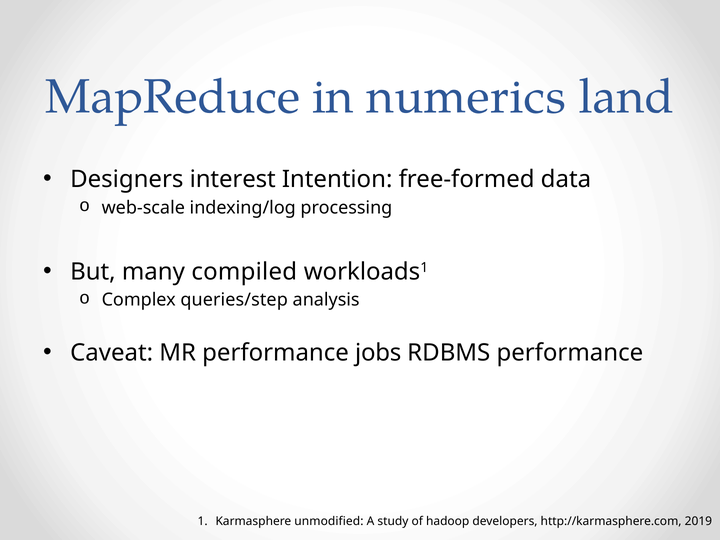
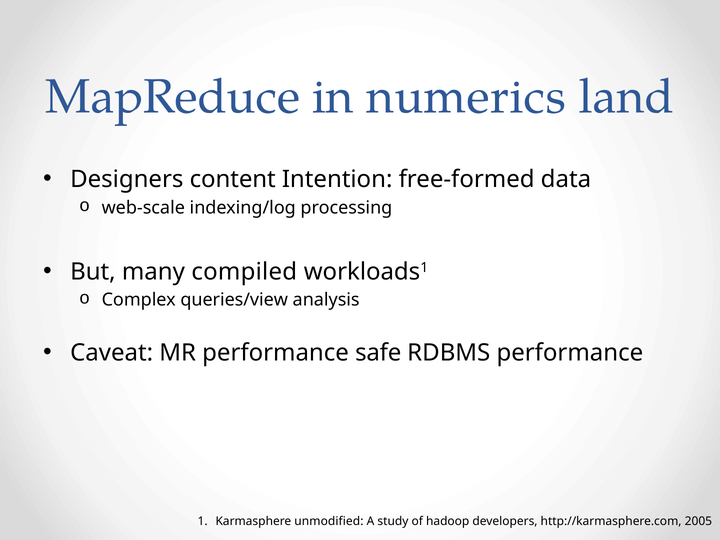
interest: interest -> content
queries/step: queries/step -> queries/view
jobs: jobs -> safe
2019: 2019 -> 2005
